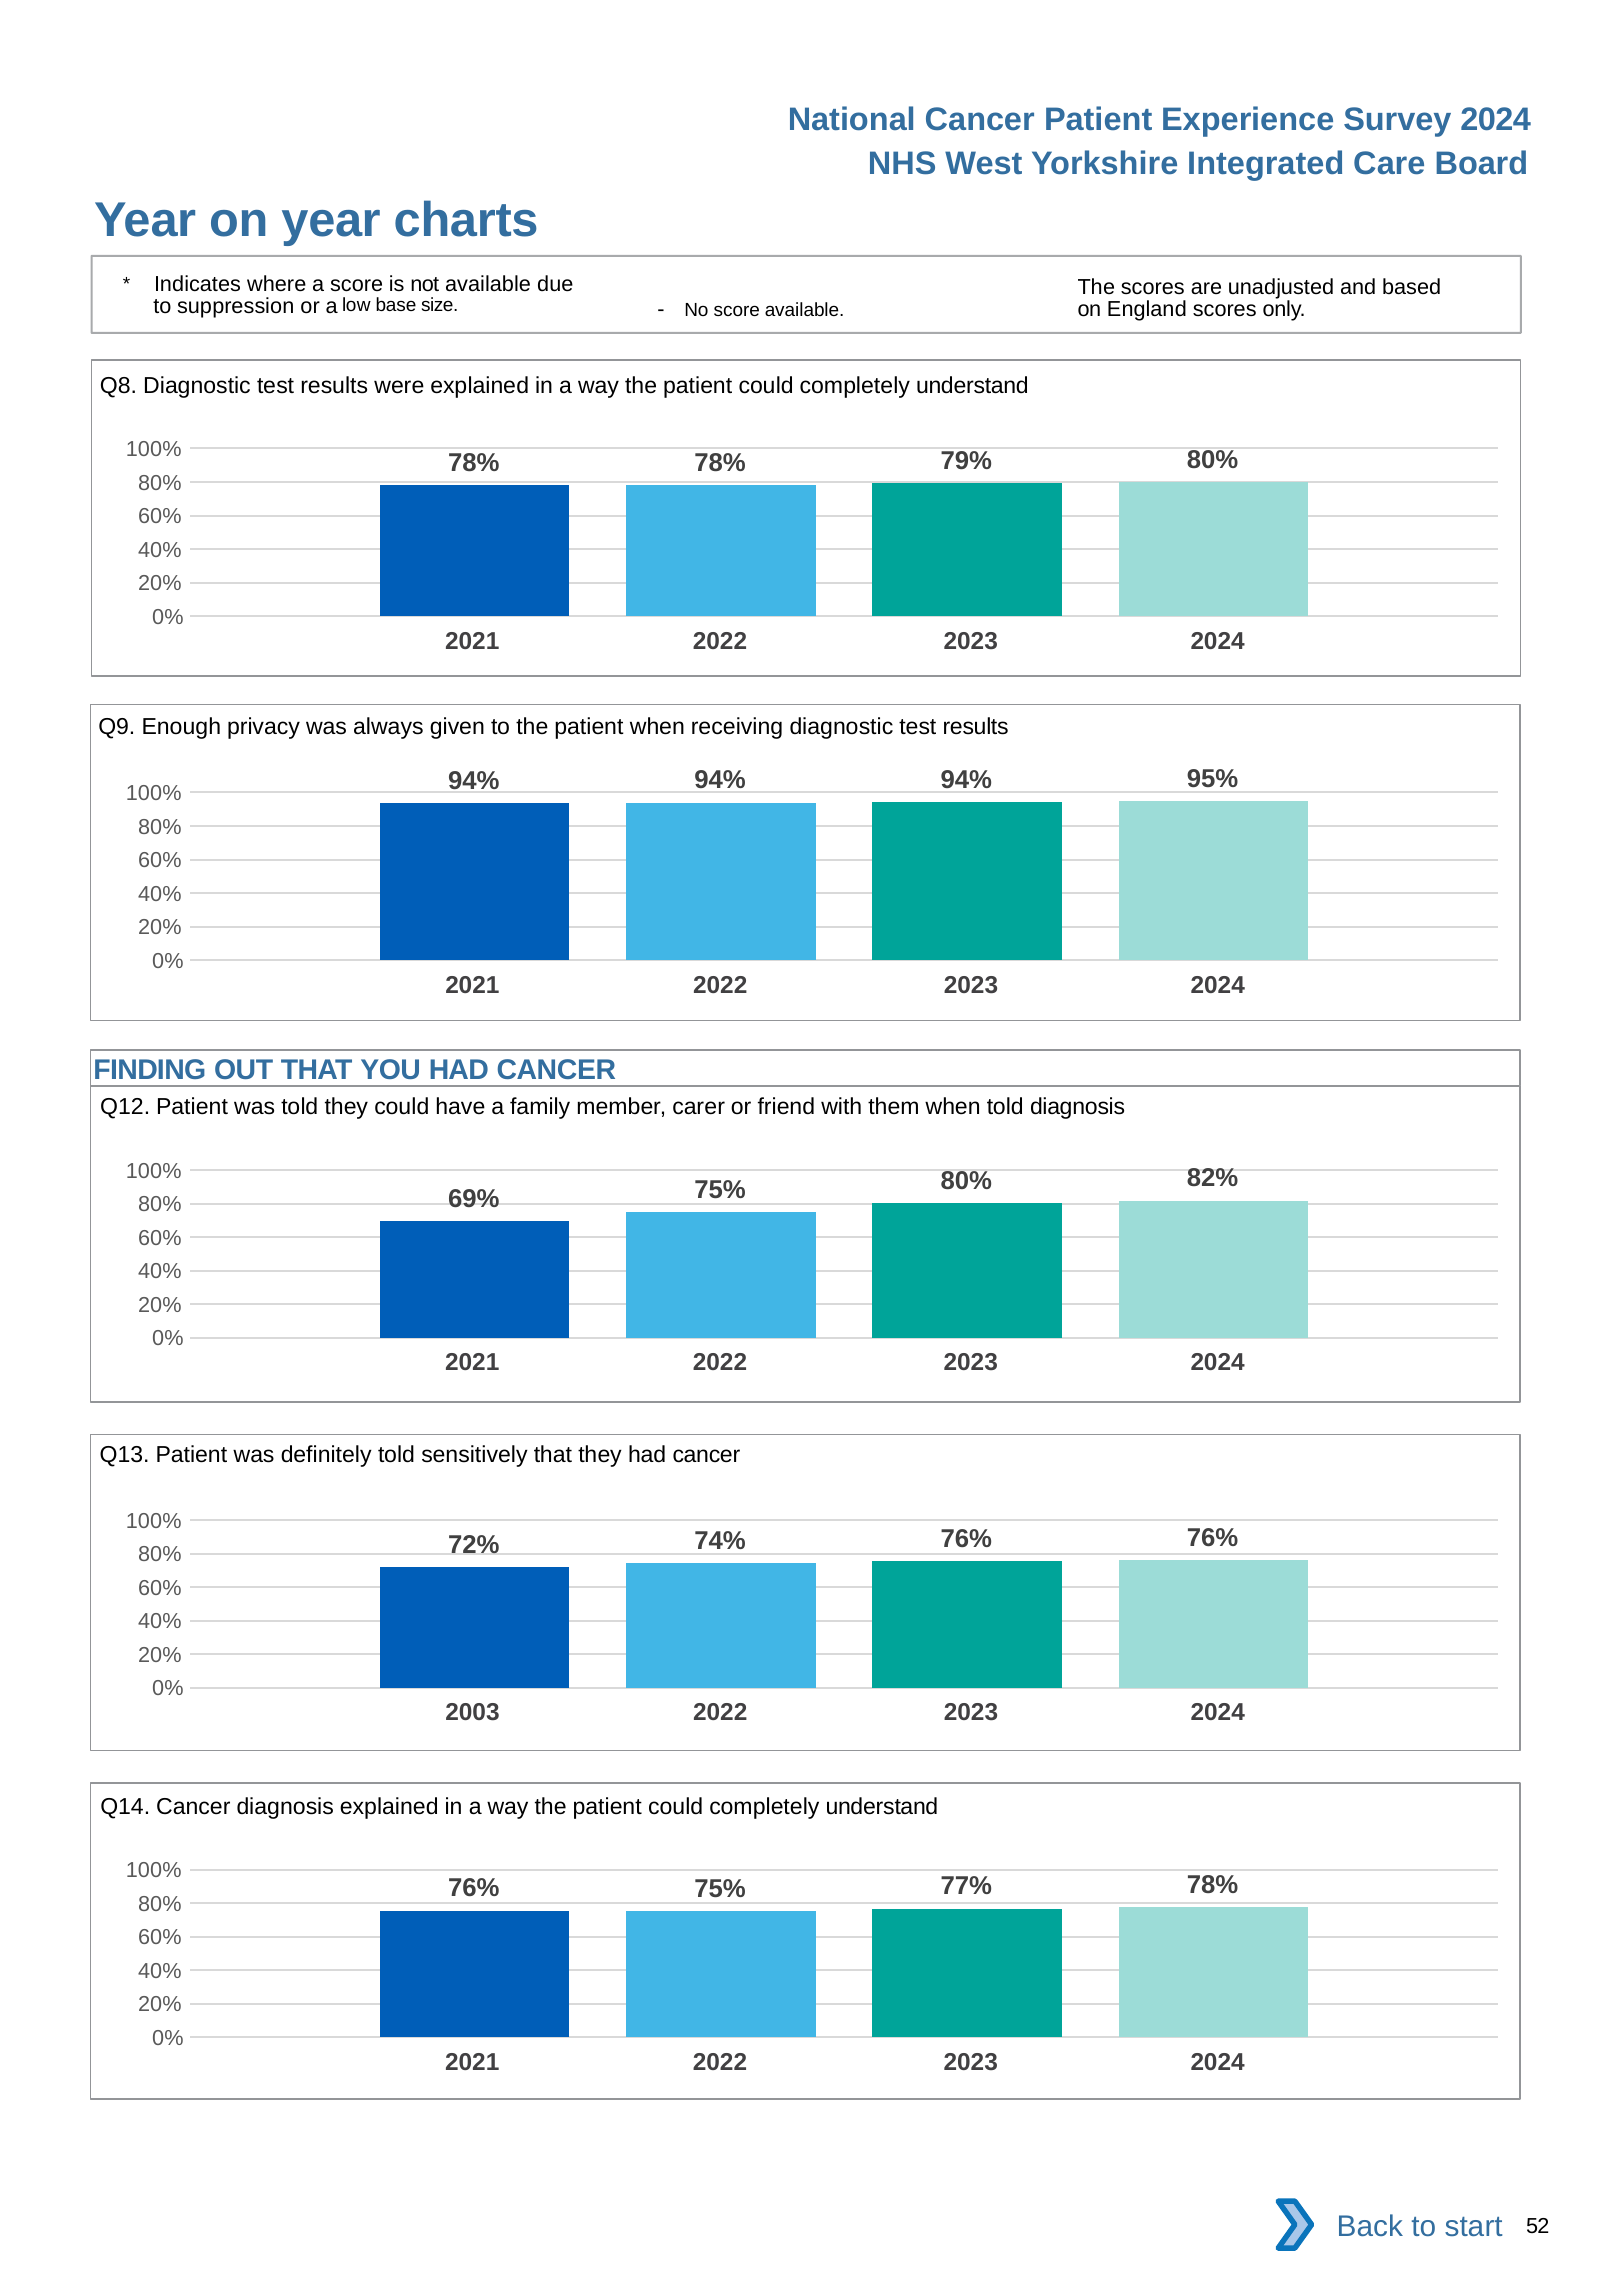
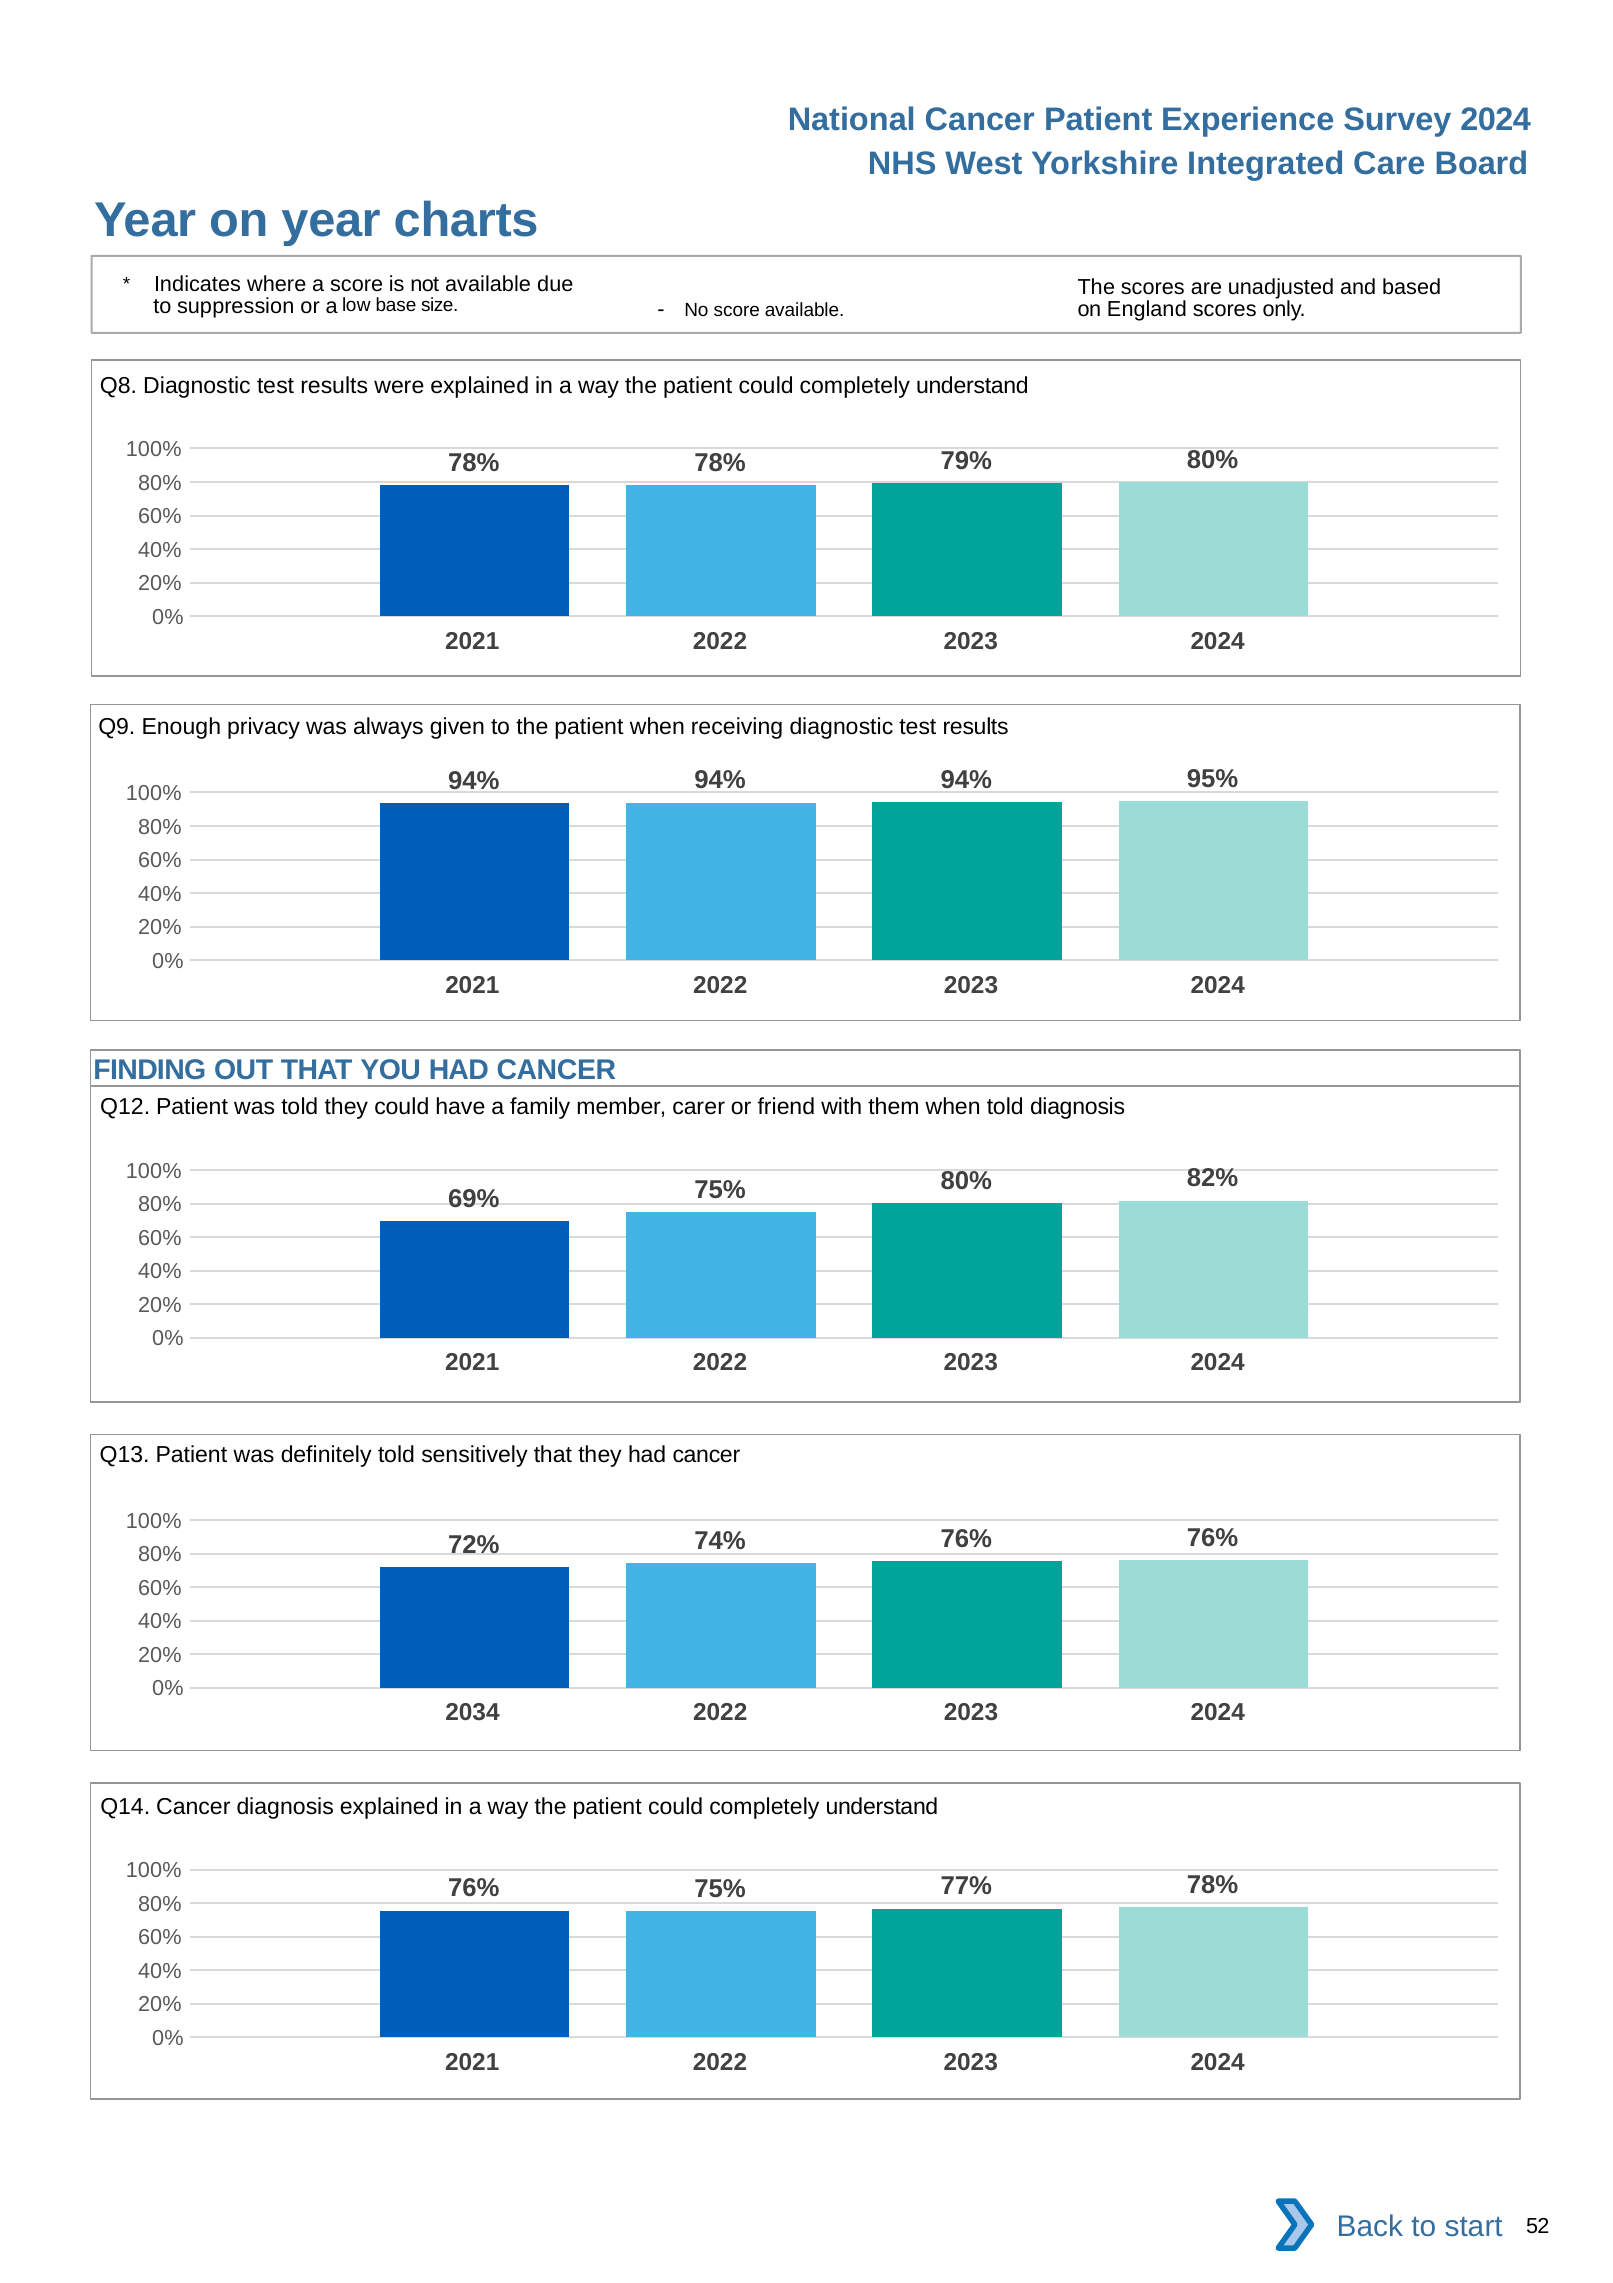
2003: 2003 -> 2034
